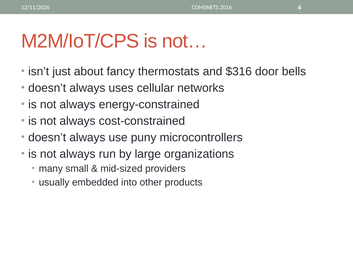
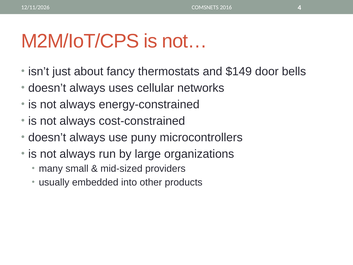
$316: $316 -> $149
